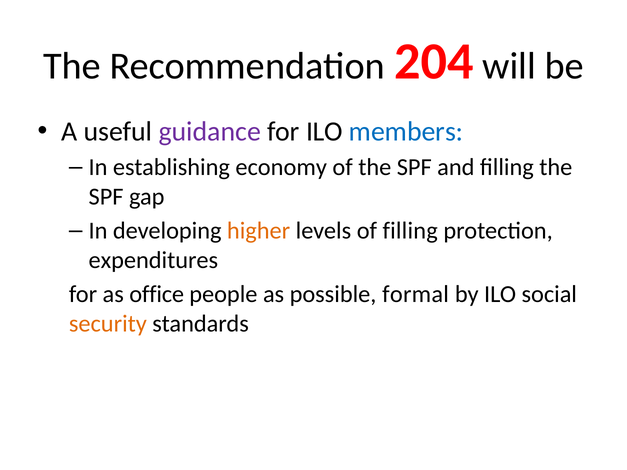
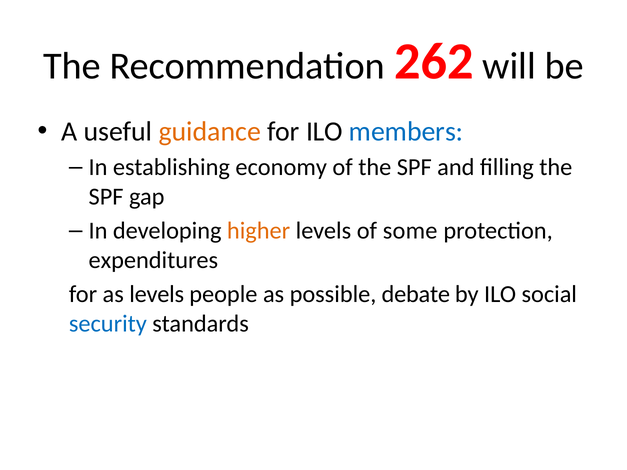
204: 204 -> 262
guidance colour: purple -> orange
of filling: filling -> some
as office: office -> levels
formal: formal -> debate
security colour: orange -> blue
